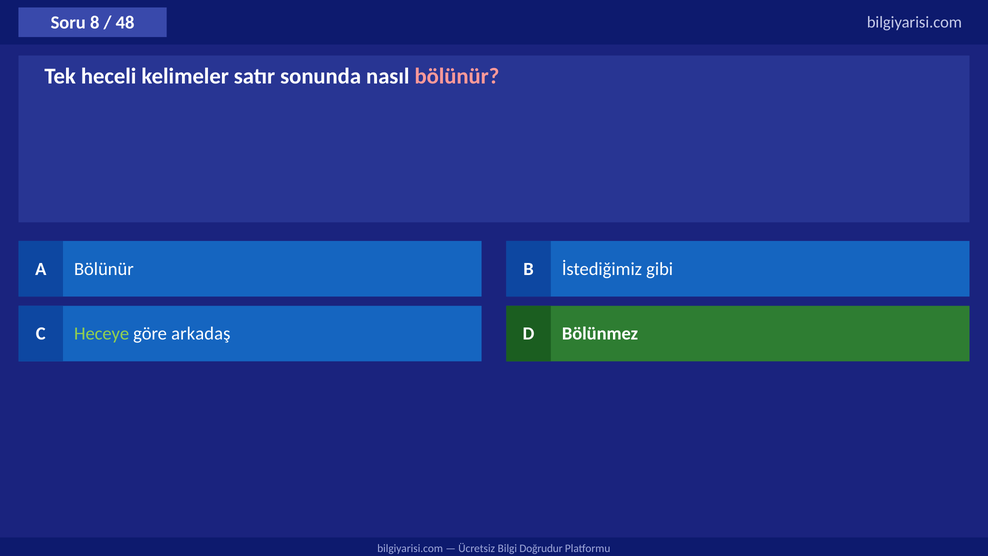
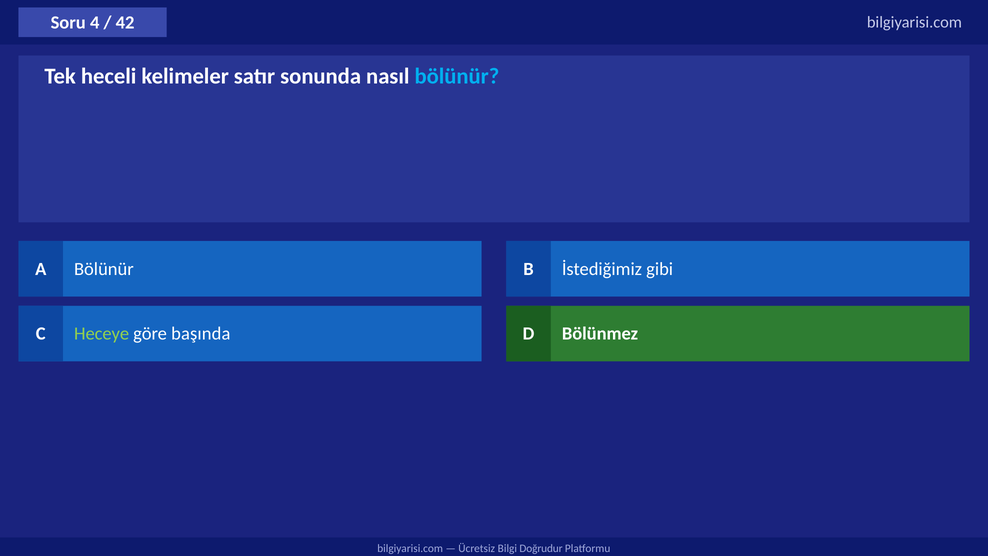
8: 8 -> 4
48: 48 -> 42
bölünür at (457, 76) colour: pink -> light blue
arkadaş: arkadaş -> başında
